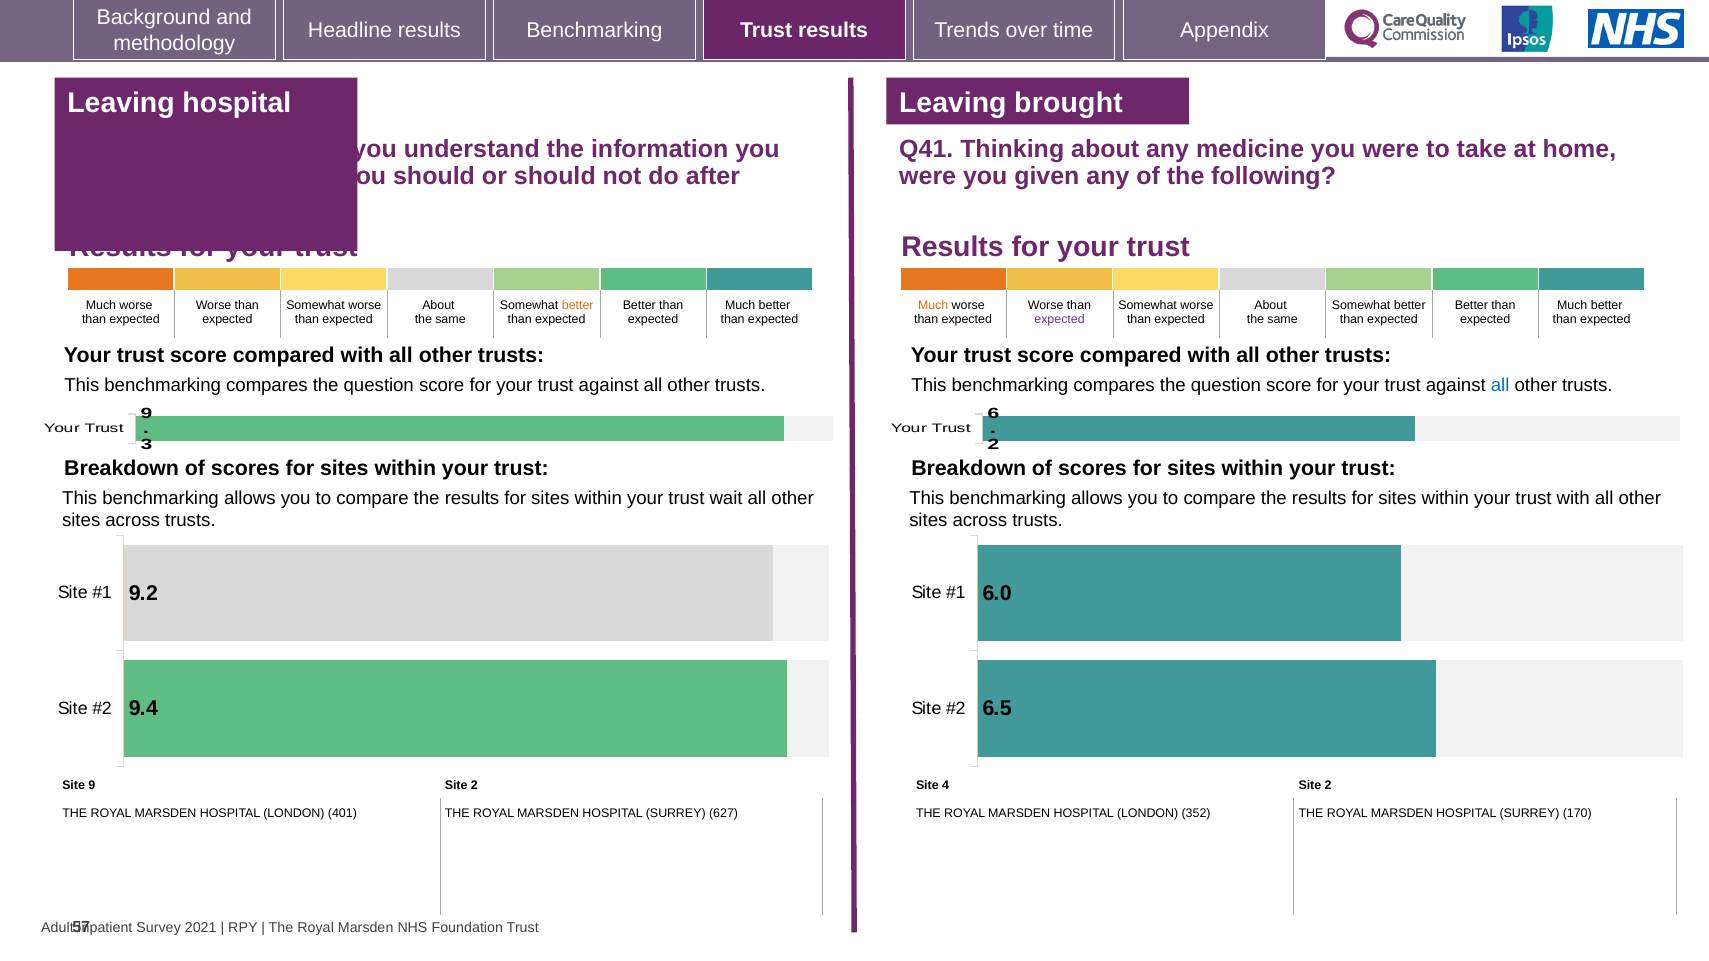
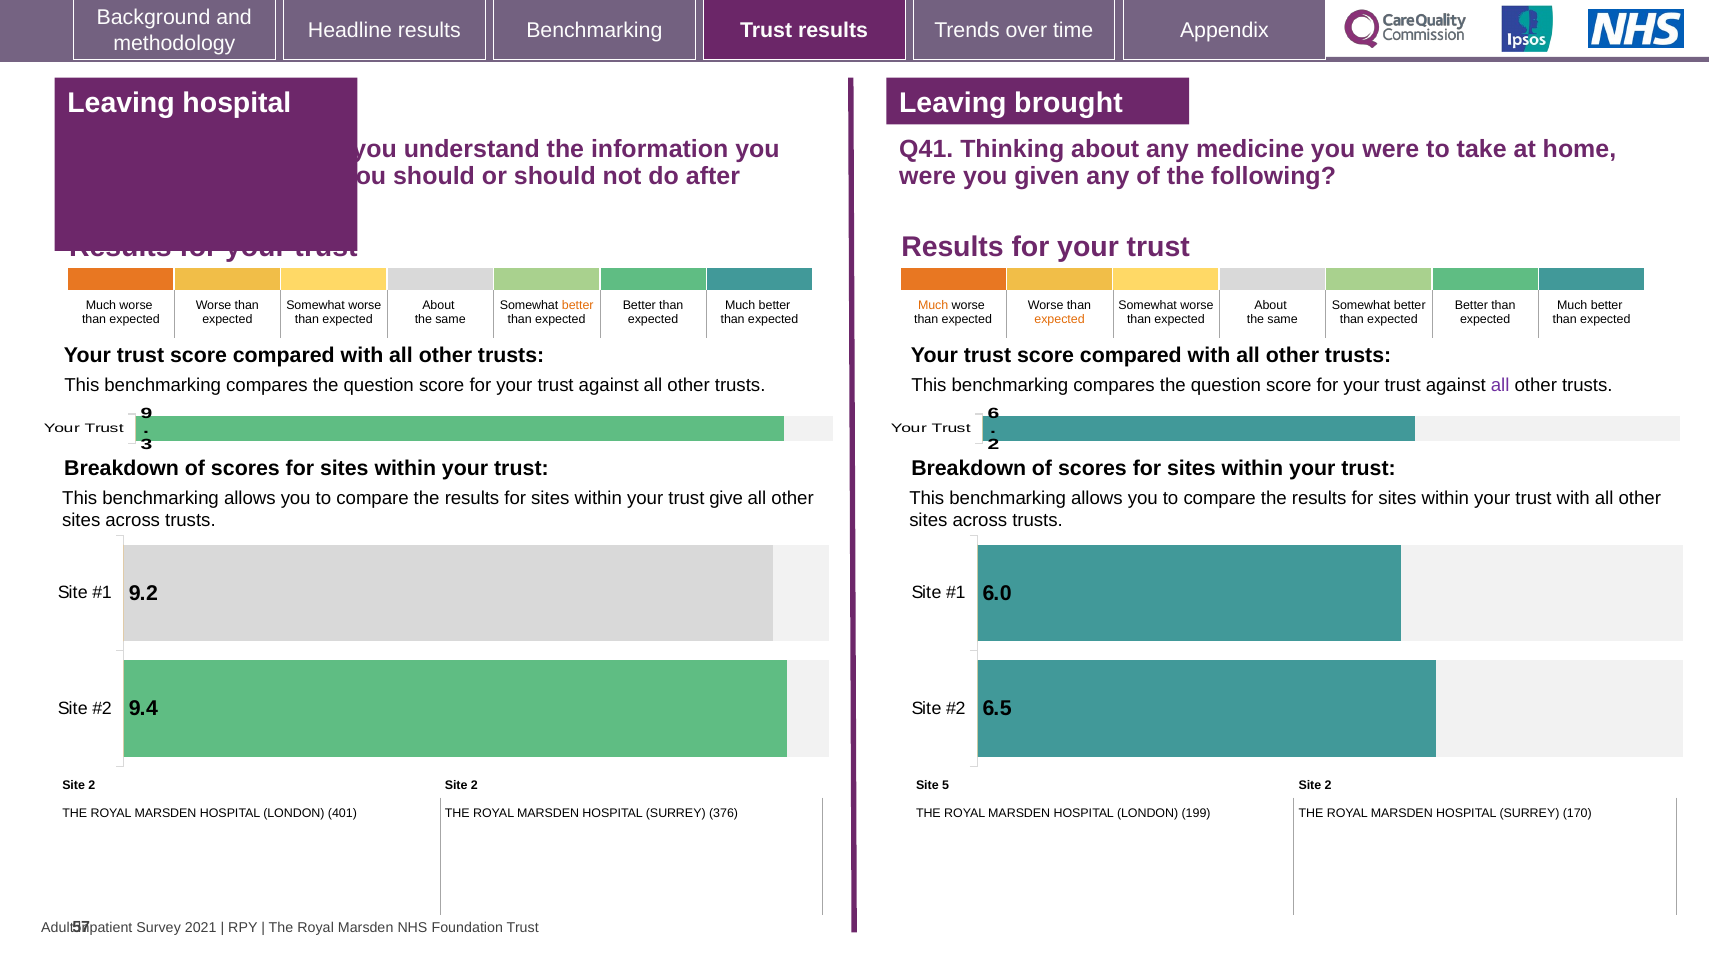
expected at (1060, 320) colour: purple -> orange
all at (1500, 385) colour: blue -> purple
wait: wait -> give
9 at (92, 786): 9 -> 2
4: 4 -> 5
627: 627 -> 376
352: 352 -> 199
